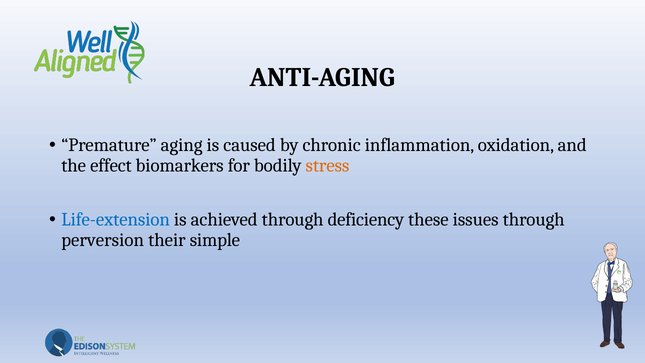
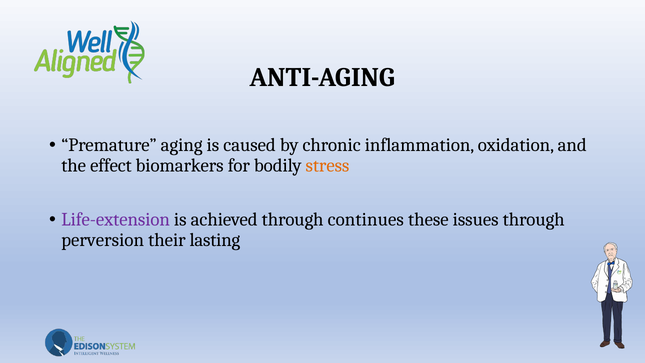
Life-extension colour: blue -> purple
deficiency: deficiency -> continues
simple: simple -> lasting
